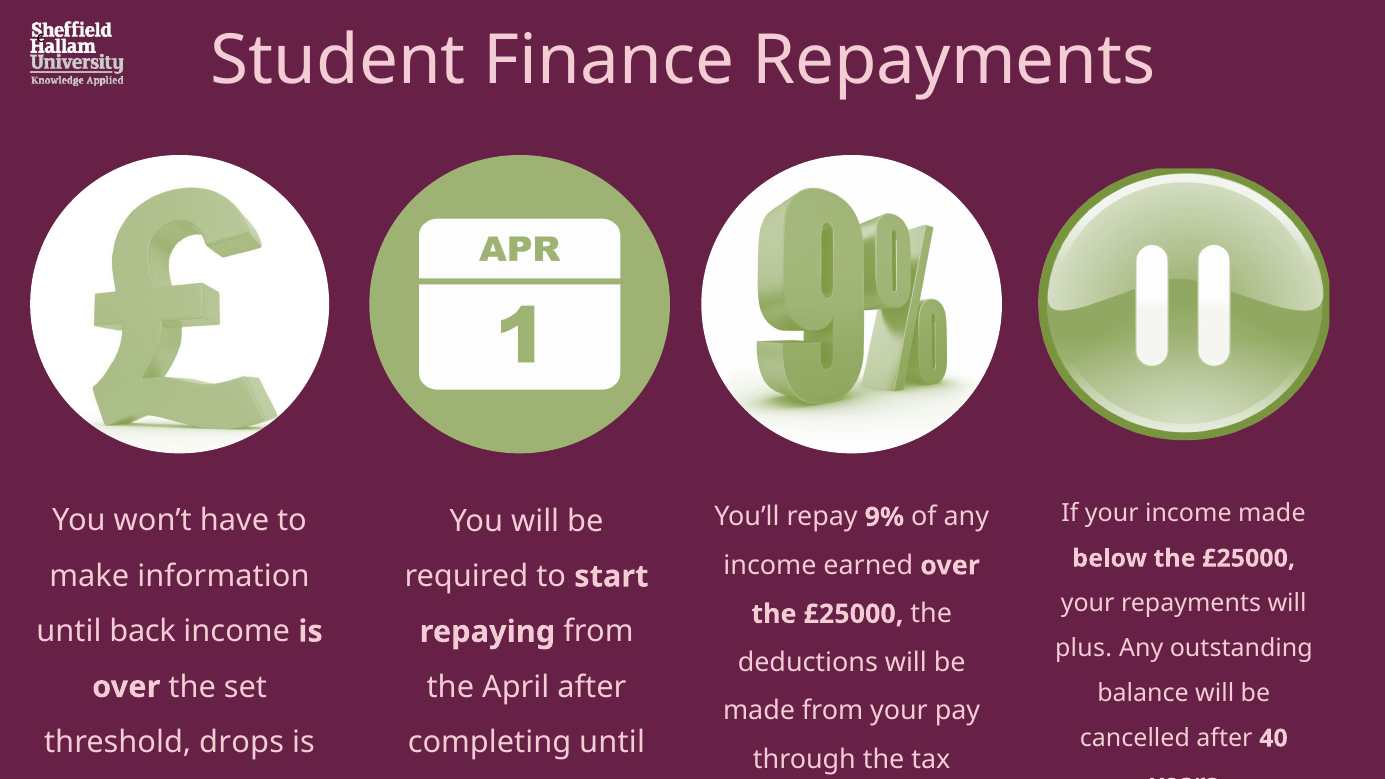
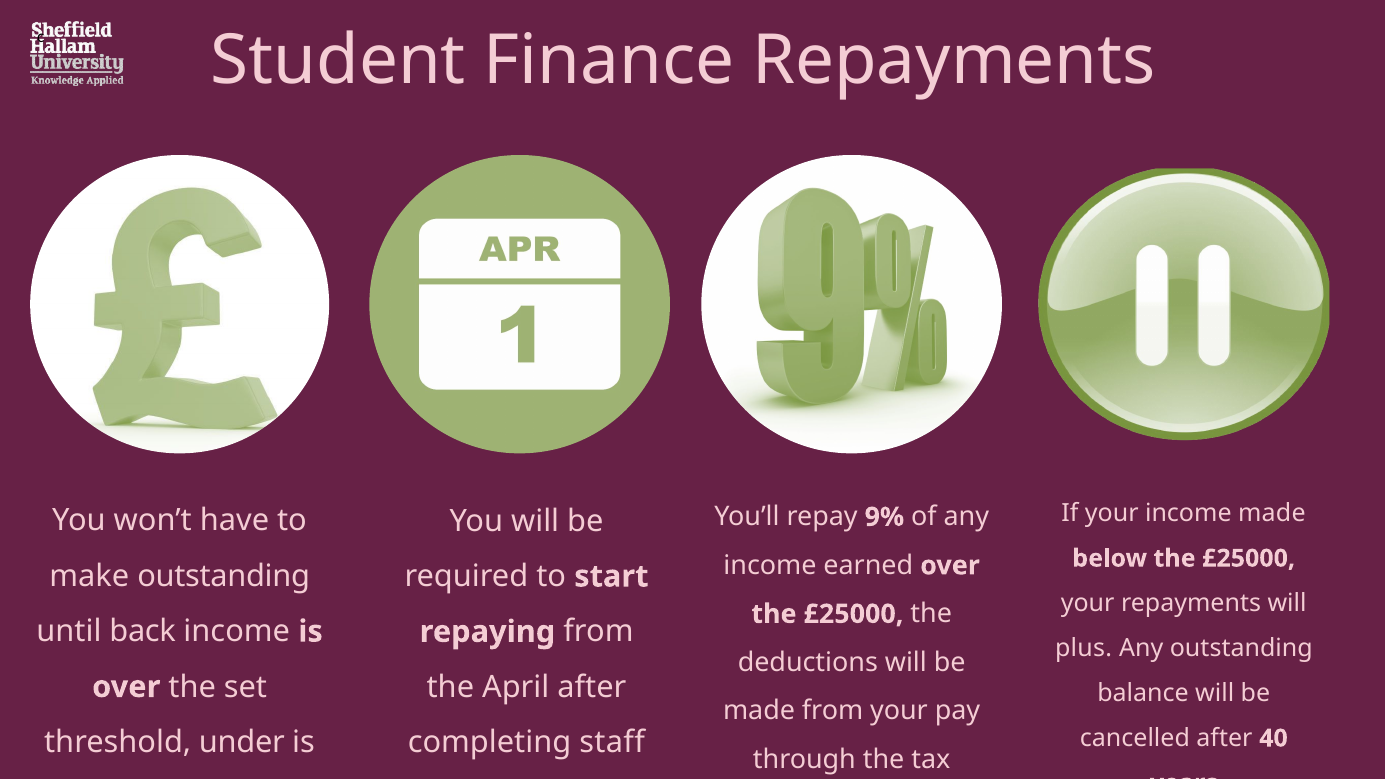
make information: information -> outstanding
drops: drops -> under
completing until: until -> staff
